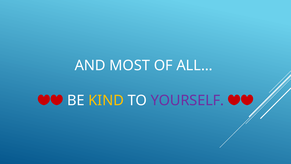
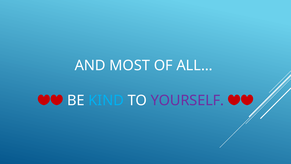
KIND colour: yellow -> light blue
